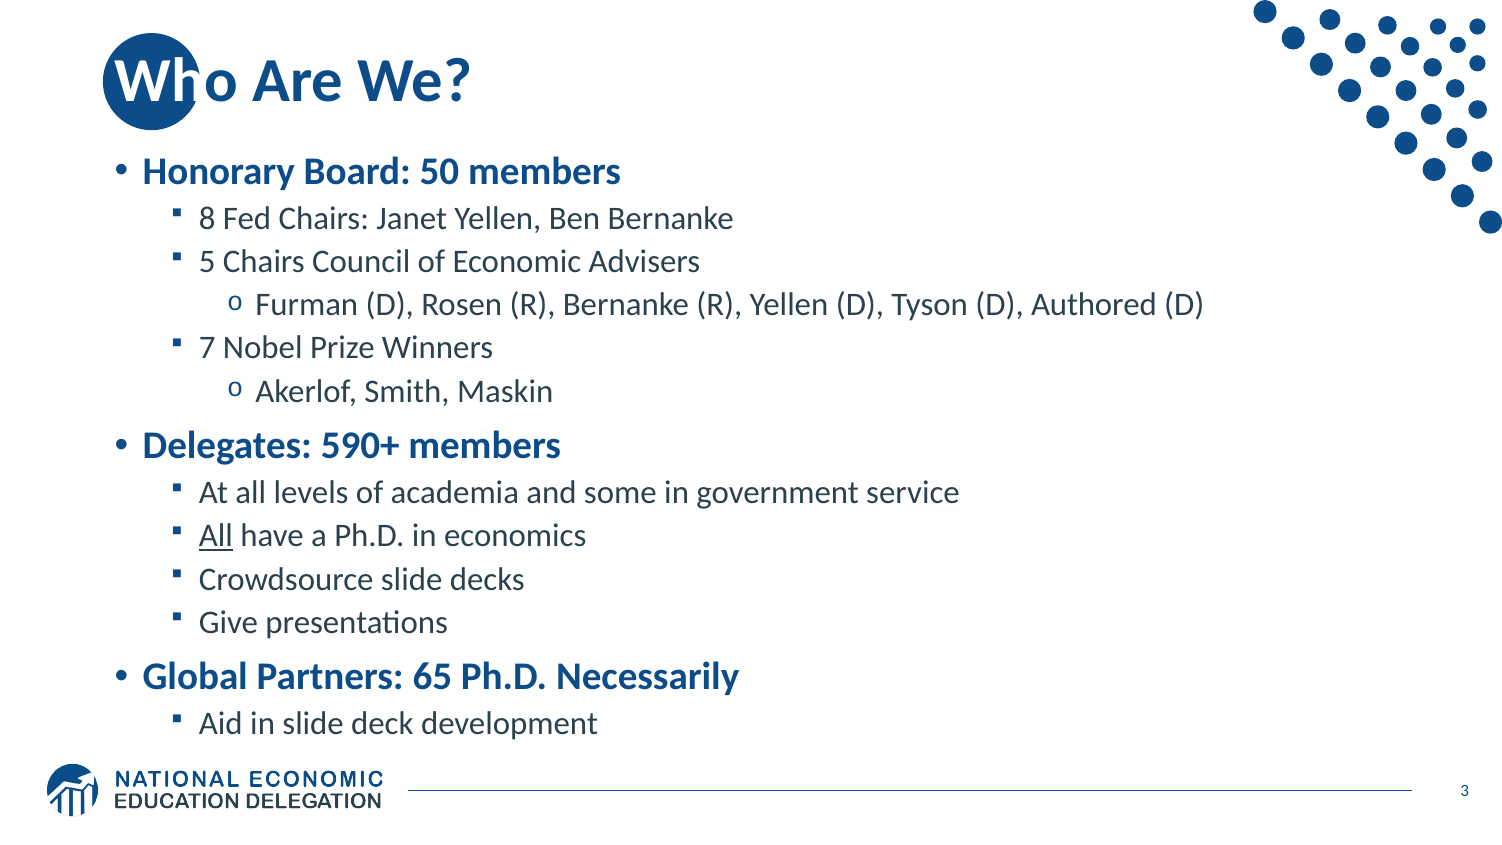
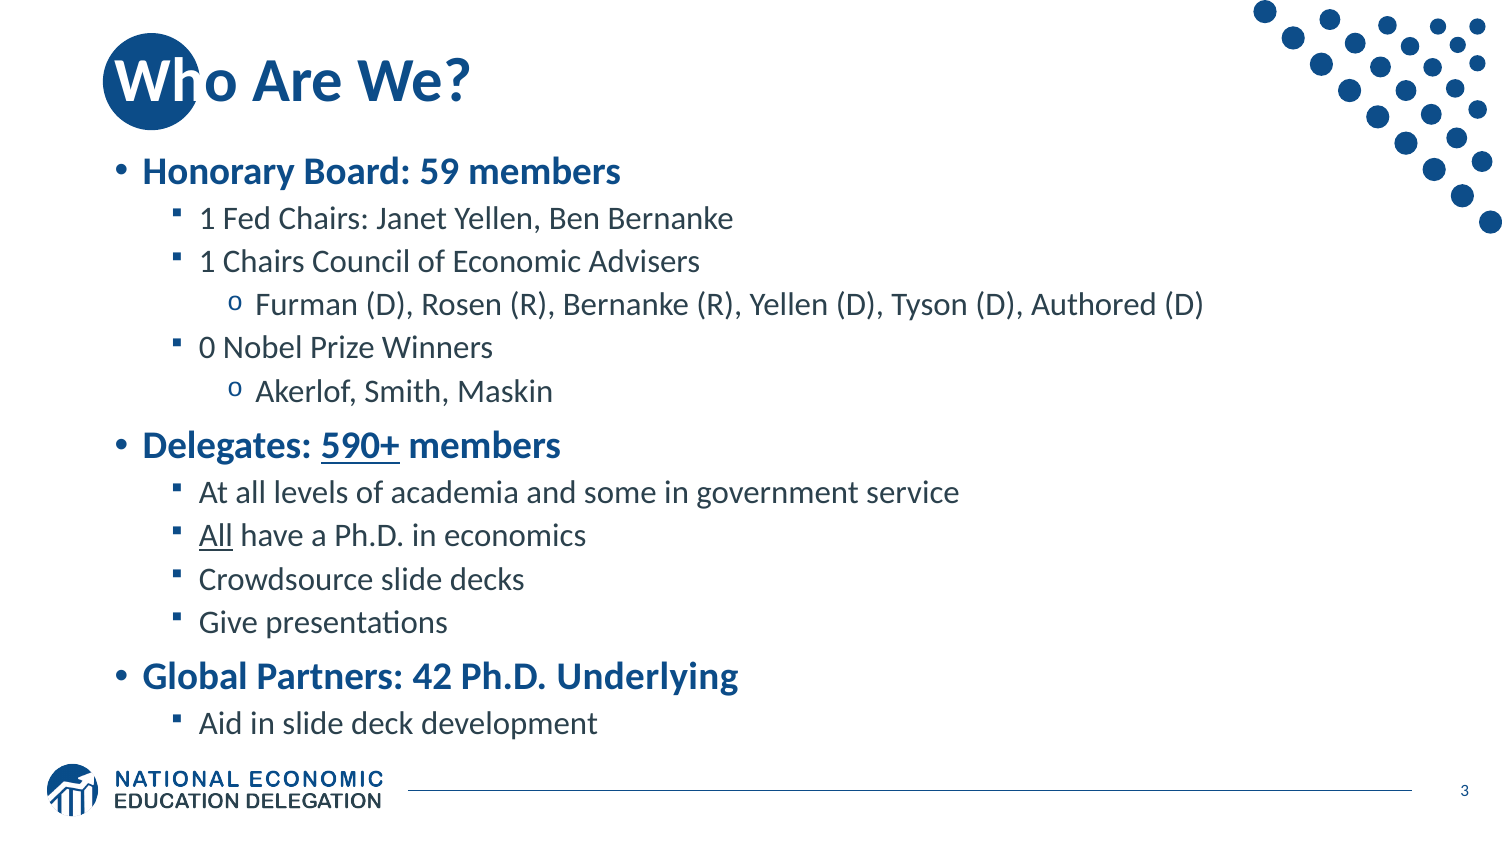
50: 50 -> 59
8 at (207, 218): 8 -> 1
5 at (207, 262): 5 -> 1
7: 7 -> 0
590+ underline: none -> present
65: 65 -> 42
Necessarily: Necessarily -> Underlying
